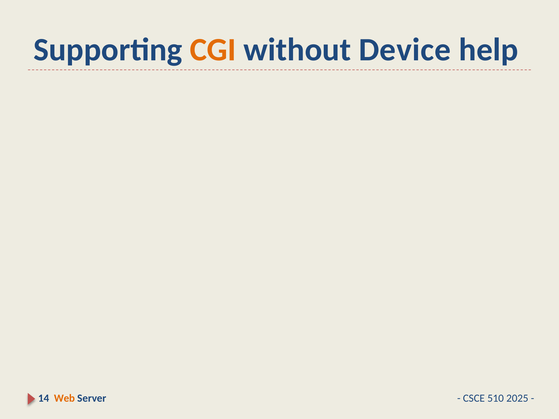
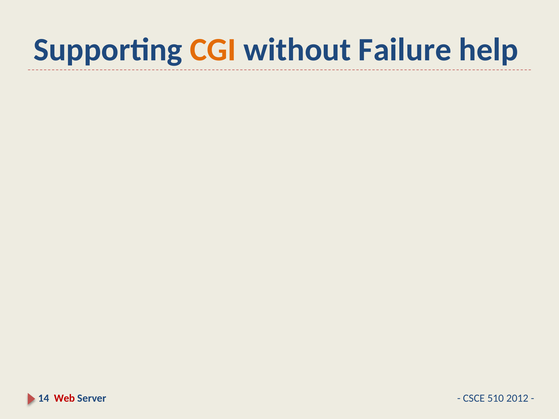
Device: Device -> Failure
Web colour: orange -> red
2025: 2025 -> 2012
